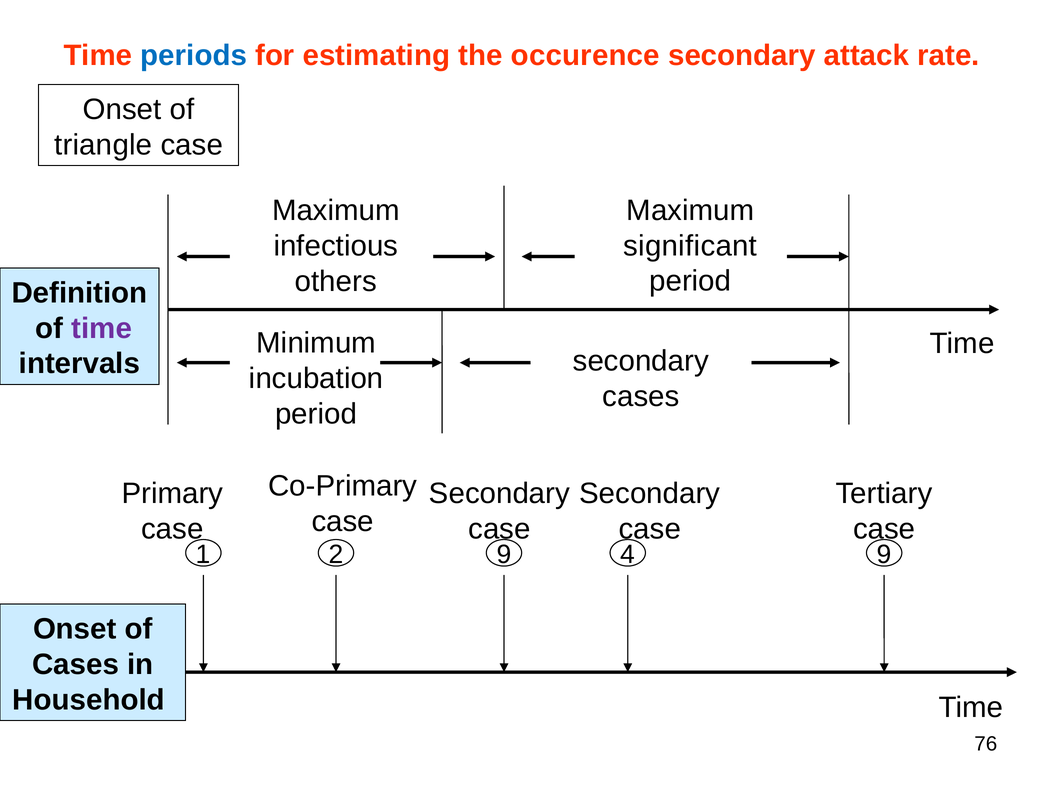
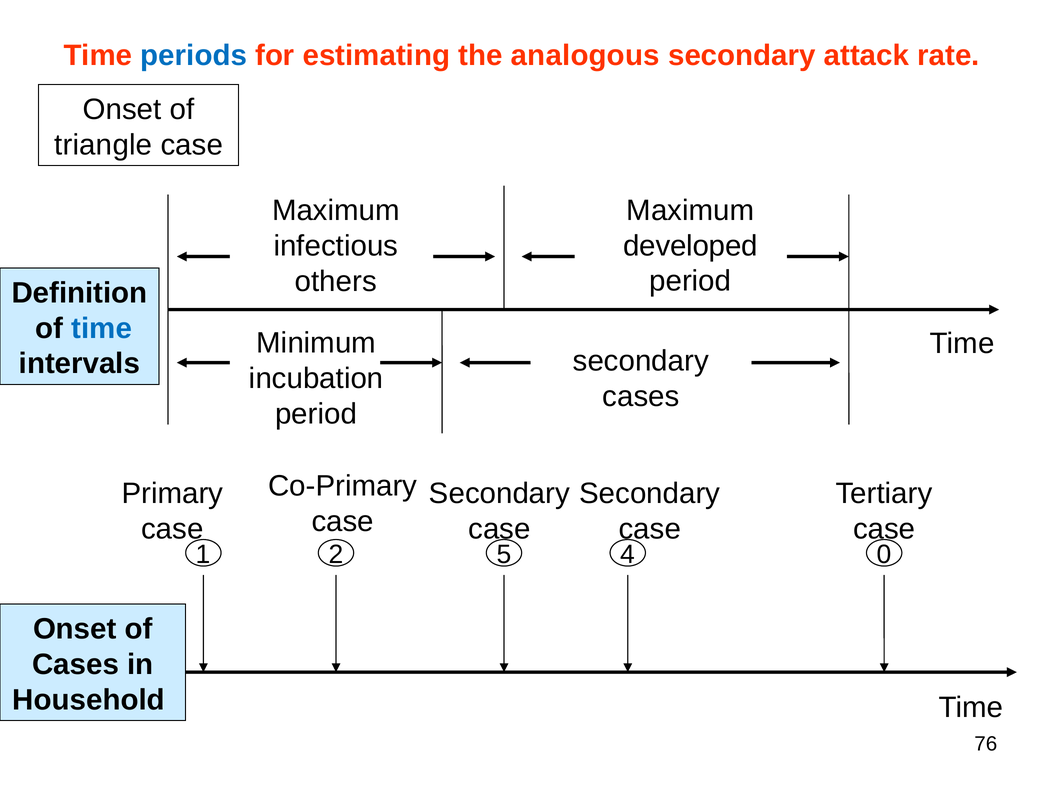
occurence: occurence -> analogous
significant: significant -> developed
time at (102, 328) colour: purple -> blue
2 9: 9 -> 5
4 9: 9 -> 0
